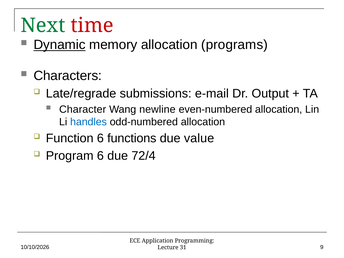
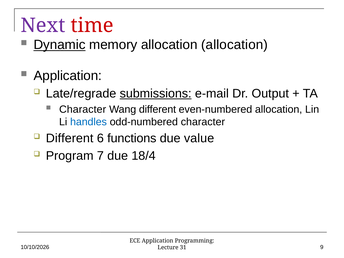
Next colour: green -> purple
allocation programs: programs -> allocation
Characters at (68, 76): Characters -> Application
submissions underline: none -> present
Wang newline: newline -> different
odd-numbered allocation: allocation -> character
Function at (70, 138): Function -> Different
Program 6: 6 -> 7
72/4: 72/4 -> 18/4
